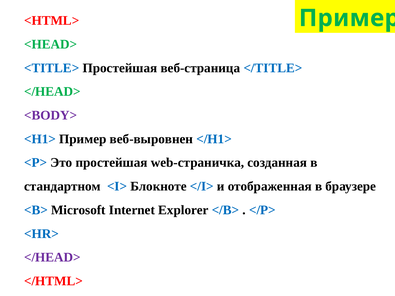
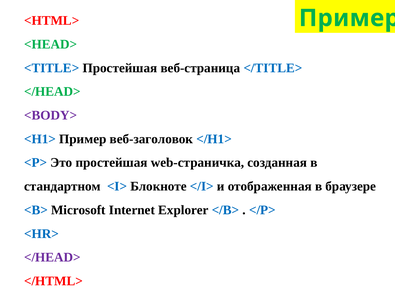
веб-выровнен: веб-выровнен -> веб-заголовок
